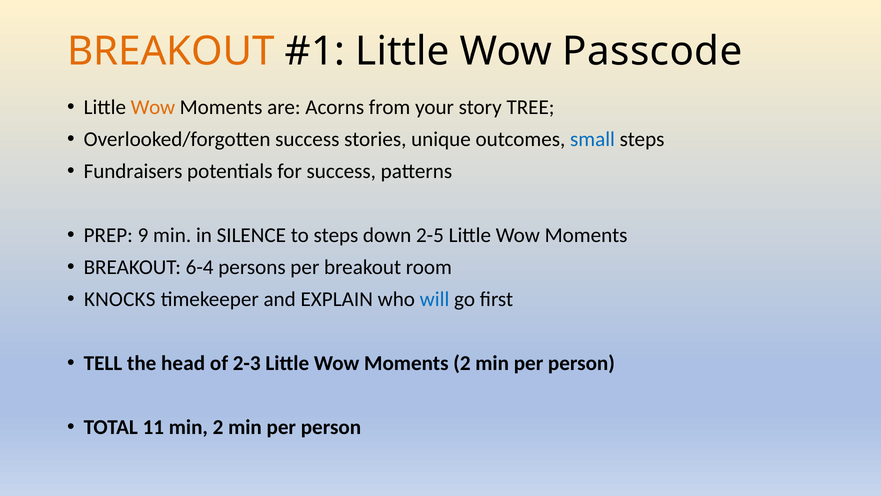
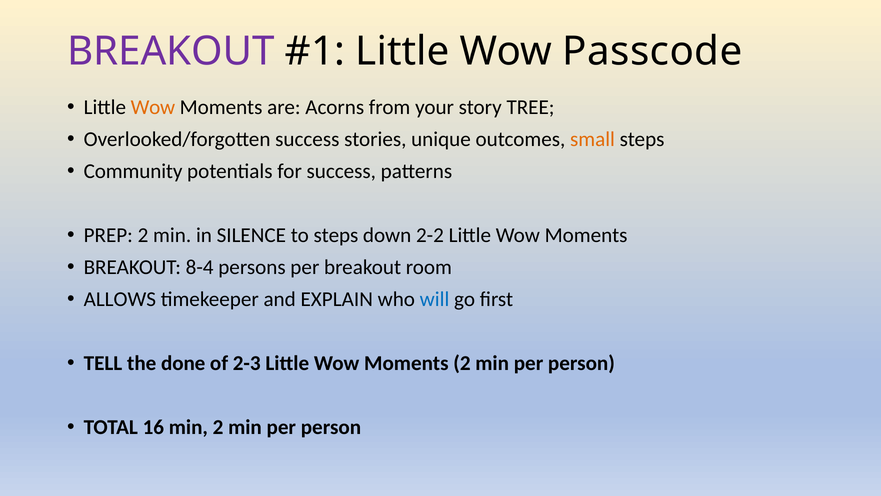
BREAKOUT at (171, 51) colour: orange -> purple
small colour: blue -> orange
Fundraisers: Fundraisers -> Community
PREP 9: 9 -> 2
2-5: 2-5 -> 2-2
6-4: 6-4 -> 8-4
KNOCKS: KNOCKS -> ALLOWS
head: head -> done
11: 11 -> 16
